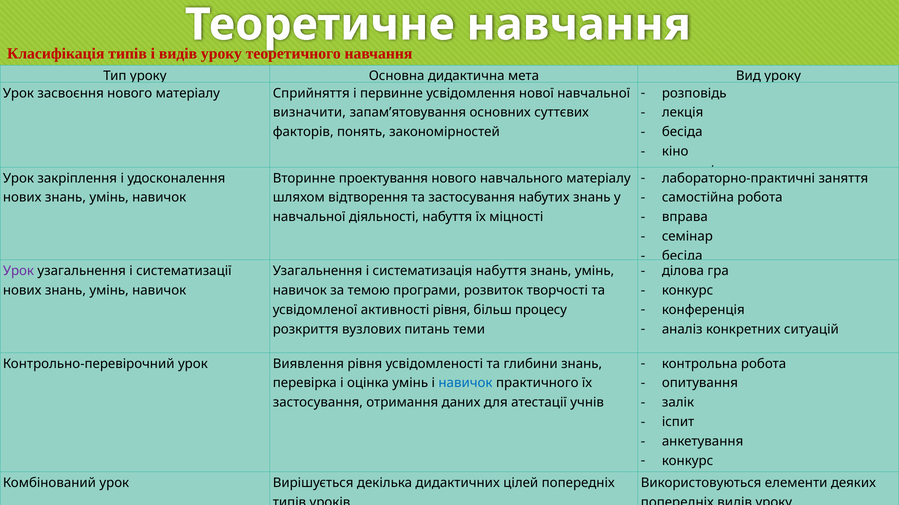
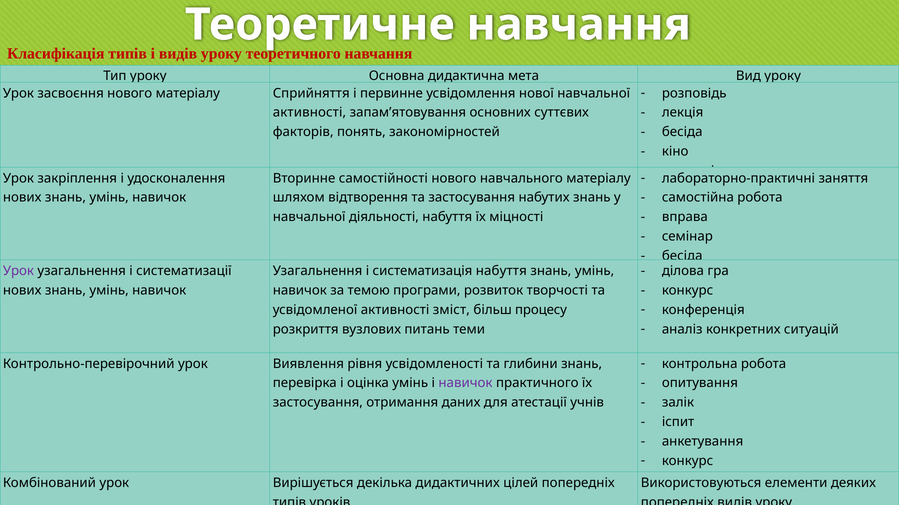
визначити at (309, 113): визначити -> активності
проектування: проектування -> самостійності
активності рівня: рівня -> зміст
навичок at (465, 384) colour: blue -> purple
